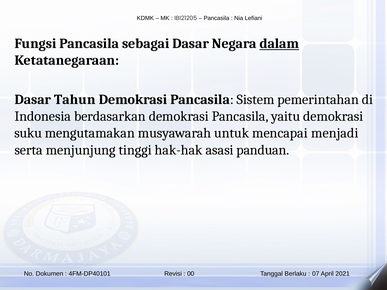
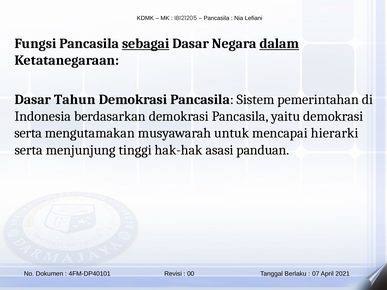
sebagai underline: none -> present
suku at (28, 133): suku -> serta
menjadi: menjadi -> hierarki
